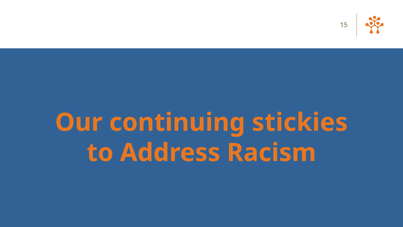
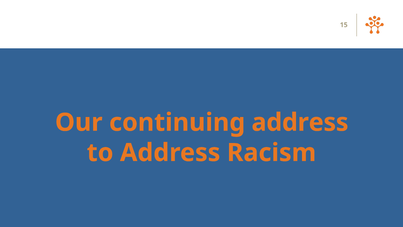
continuing stickies: stickies -> address
